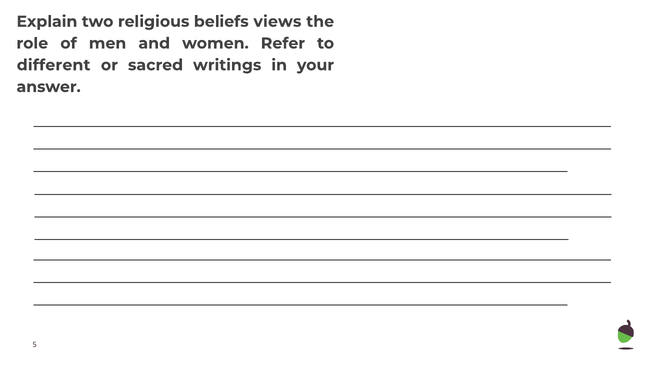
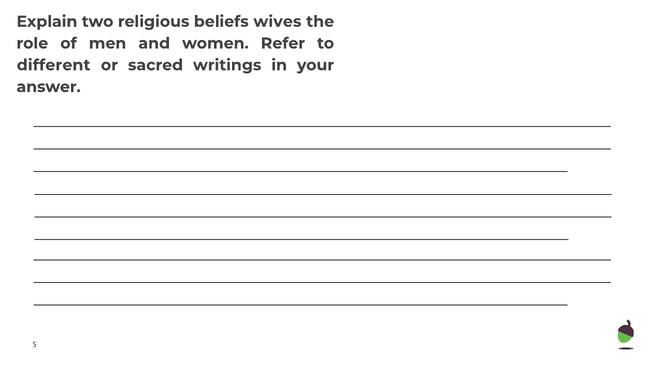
views: views -> wives
